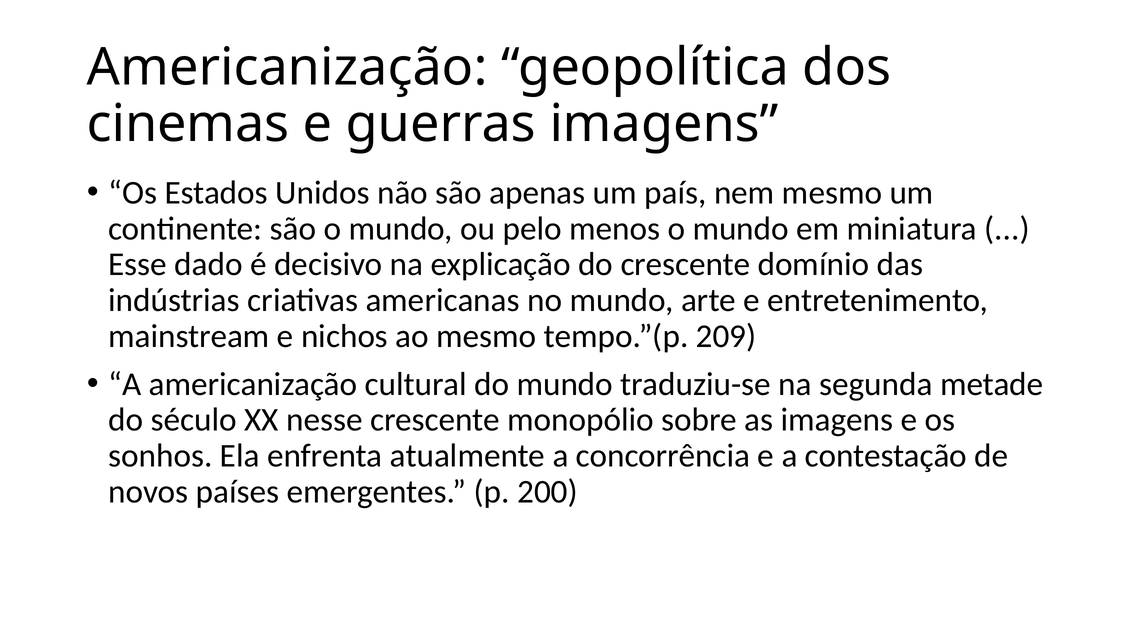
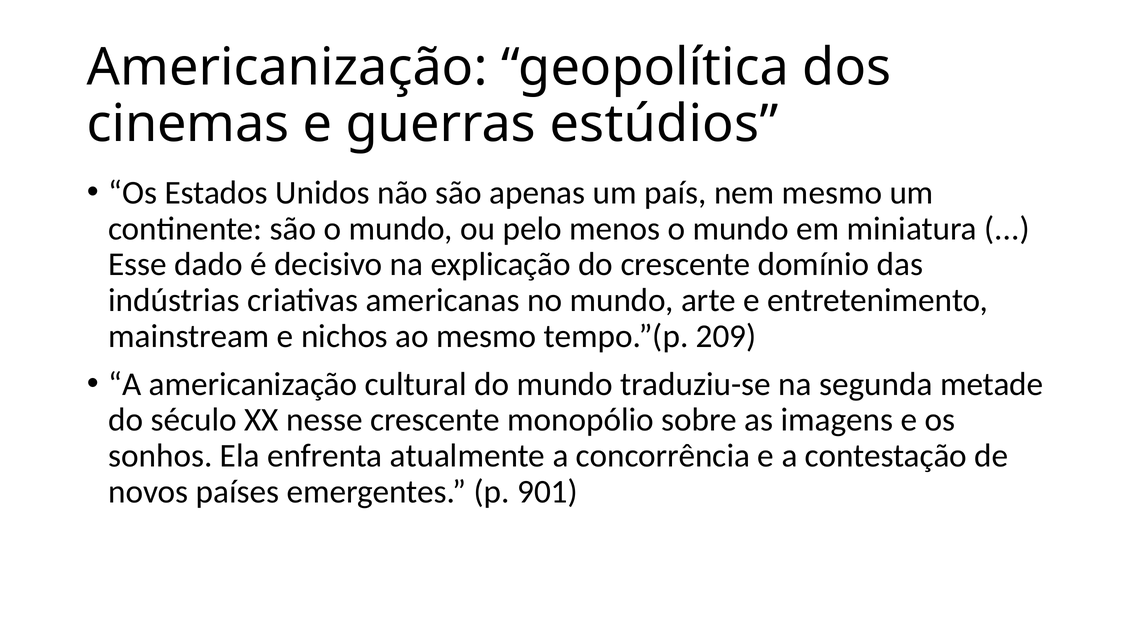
guerras imagens: imagens -> estúdios
200: 200 -> 901
